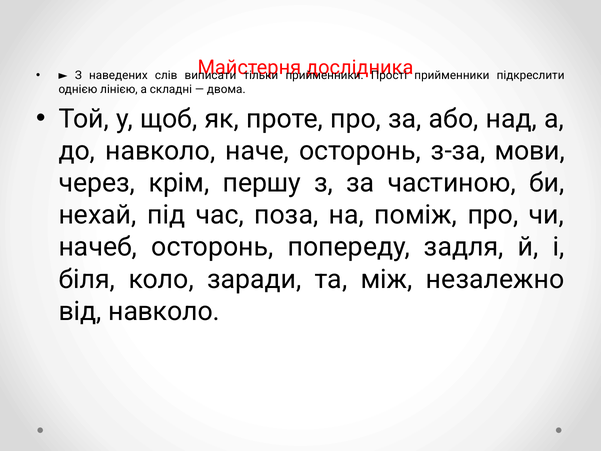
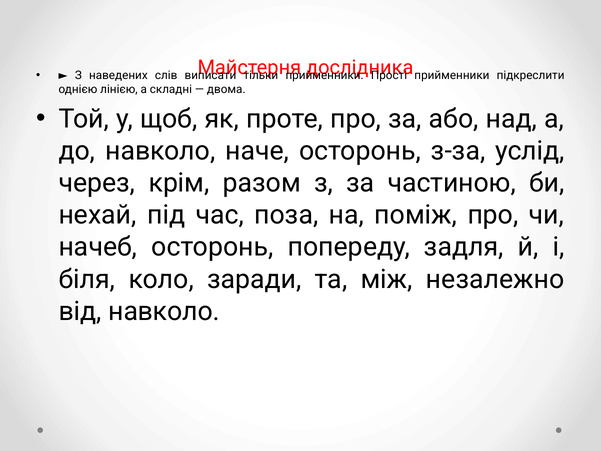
мови: мови -> услід
першу: першу -> разом
